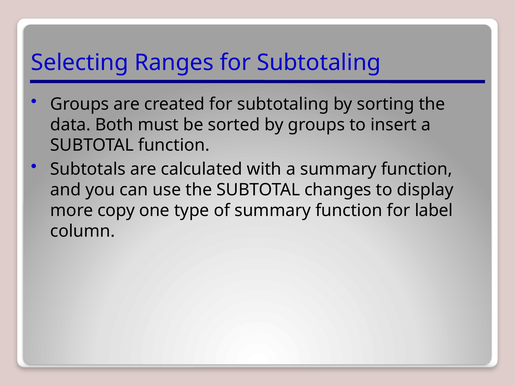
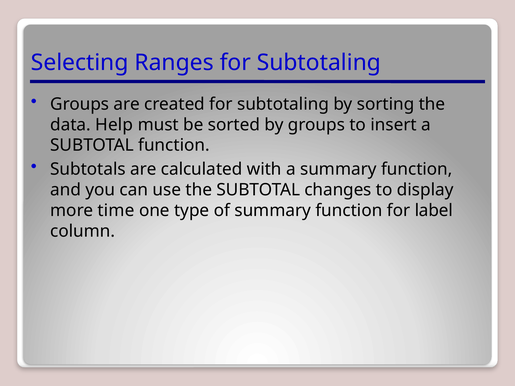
Both: Both -> Help
copy: copy -> time
